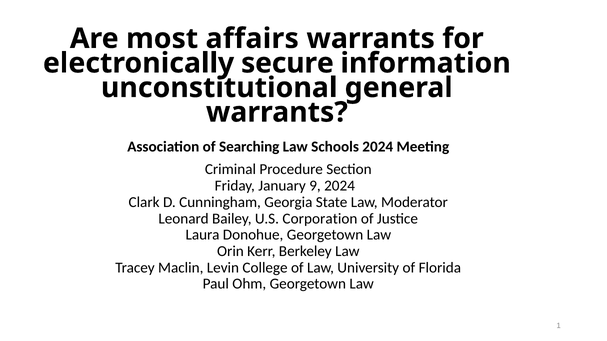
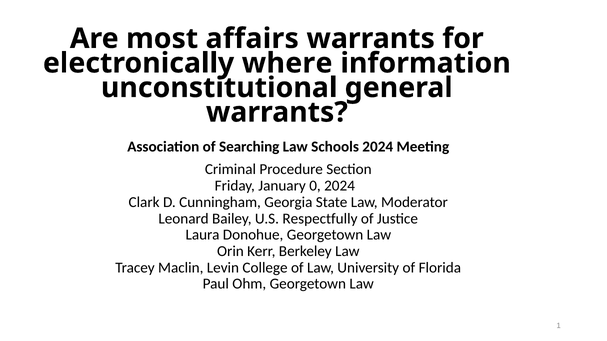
secure: secure -> where
9: 9 -> 0
Corporation: Corporation -> Respectfully
